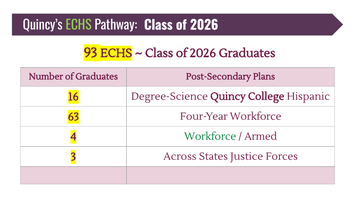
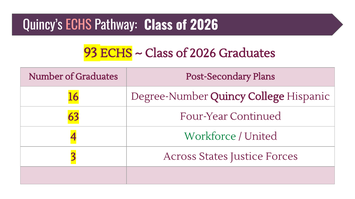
ECHS at (79, 25) colour: light green -> pink
Degree-Science: Degree-Science -> Degree-Number
Four-Year Workforce: Workforce -> Continued
Armed: Armed -> United
